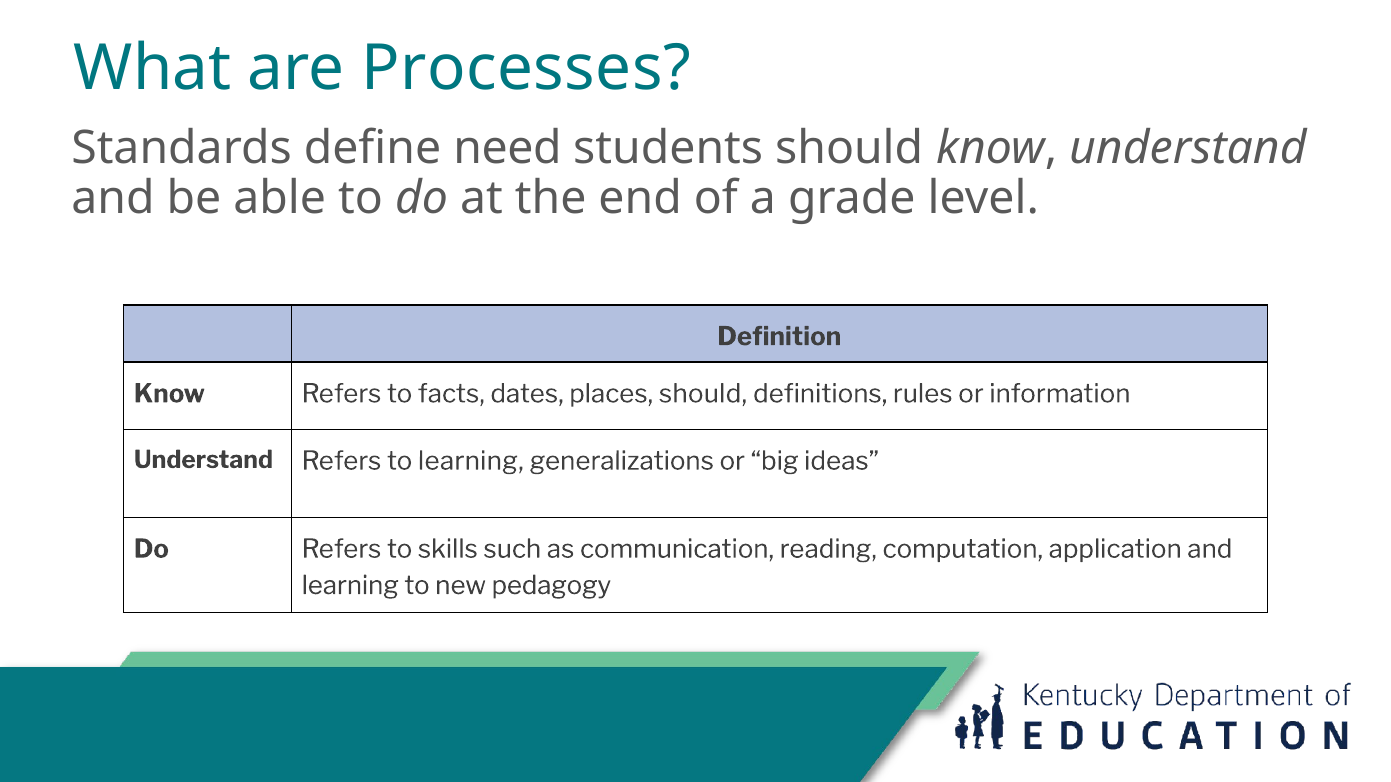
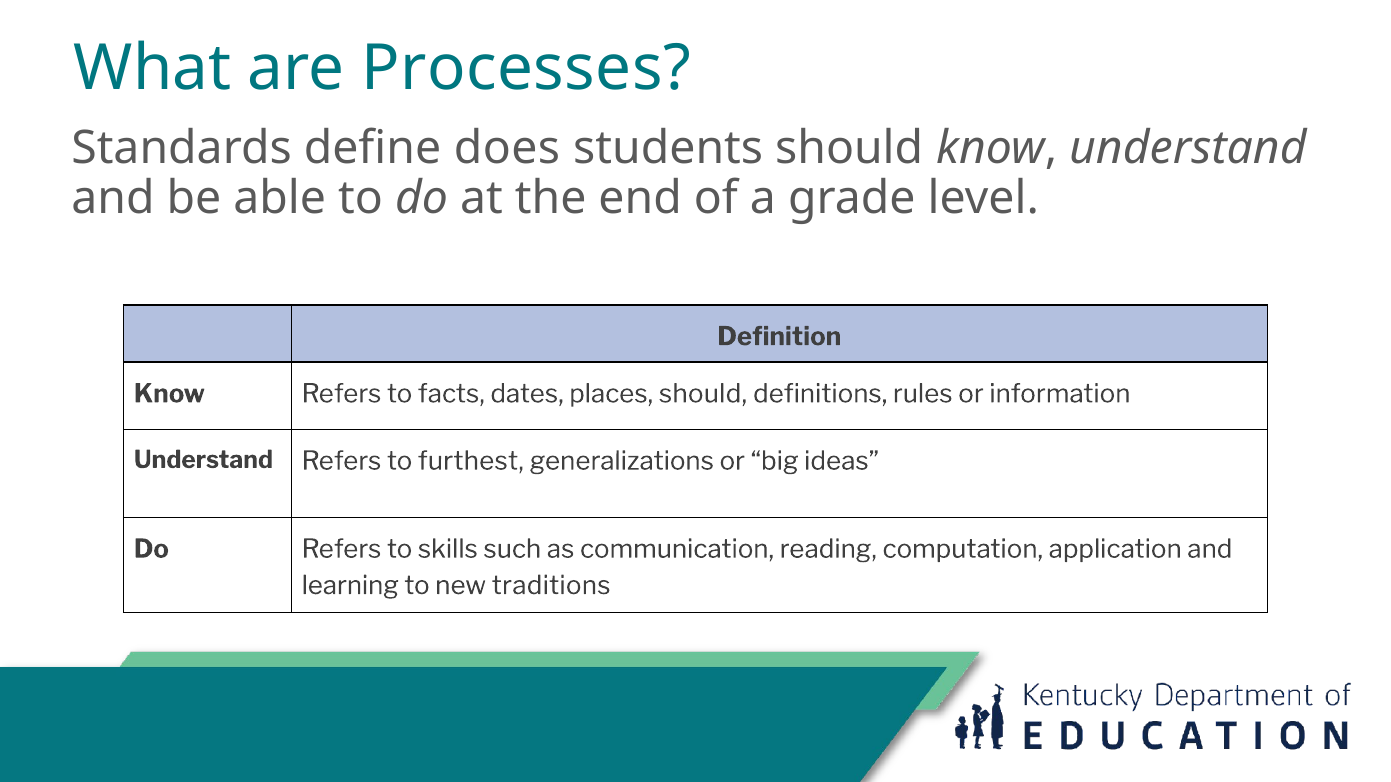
need: need -> does
to learning: learning -> furthest
pedagogy: pedagogy -> traditions
